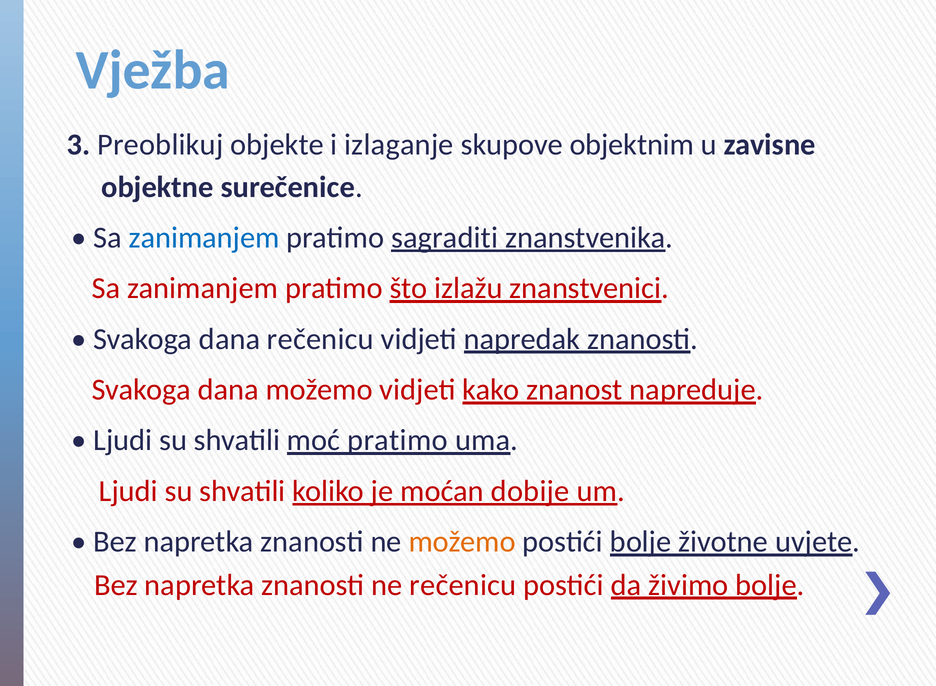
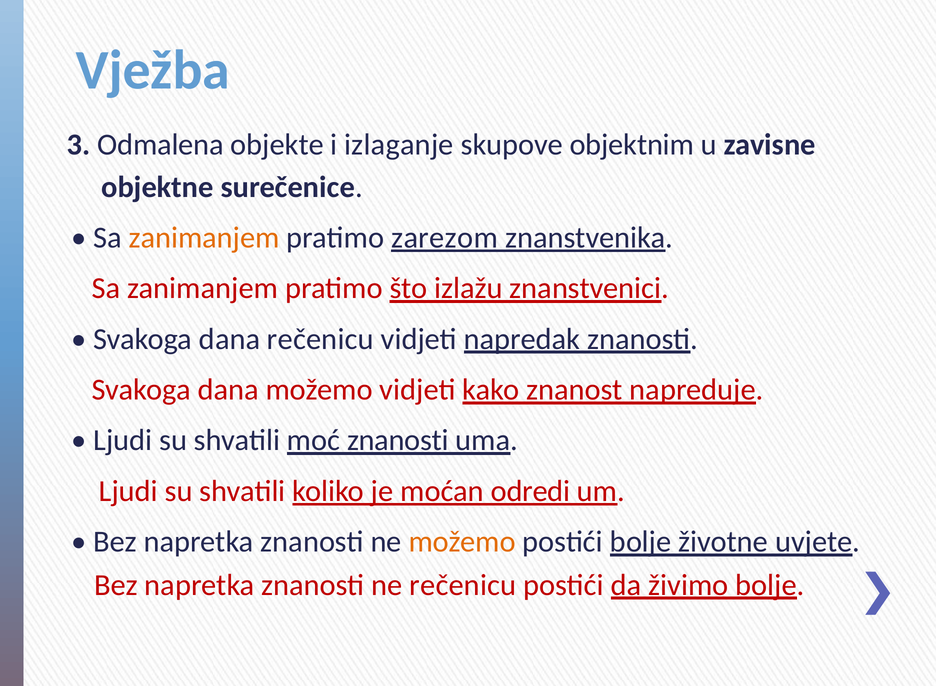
Preoblikuj: Preoblikuj -> Odmalena
zanimanjem at (204, 238) colour: blue -> orange
sagraditi: sagraditi -> zarezom
moć pratimo: pratimo -> znanosti
dobije: dobije -> odredi
